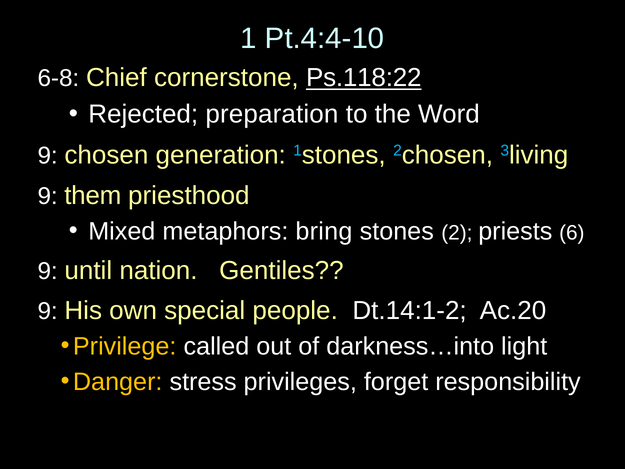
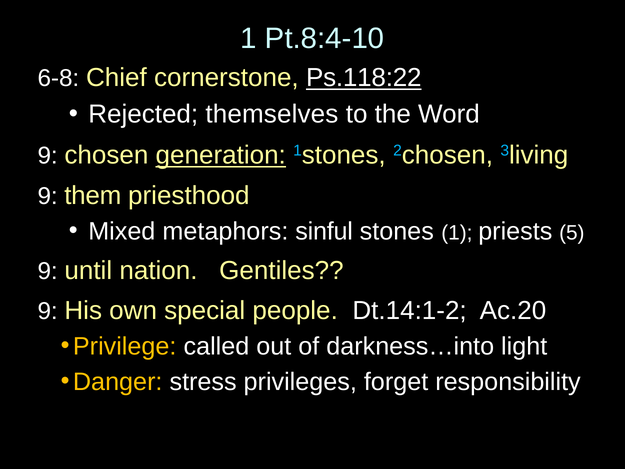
Pt.4:4-10: Pt.4:4-10 -> Pt.8:4-10
preparation: preparation -> themselves
generation underline: none -> present
bring: bring -> sinful
stones 2: 2 -> 1
6: 6 -> 5
